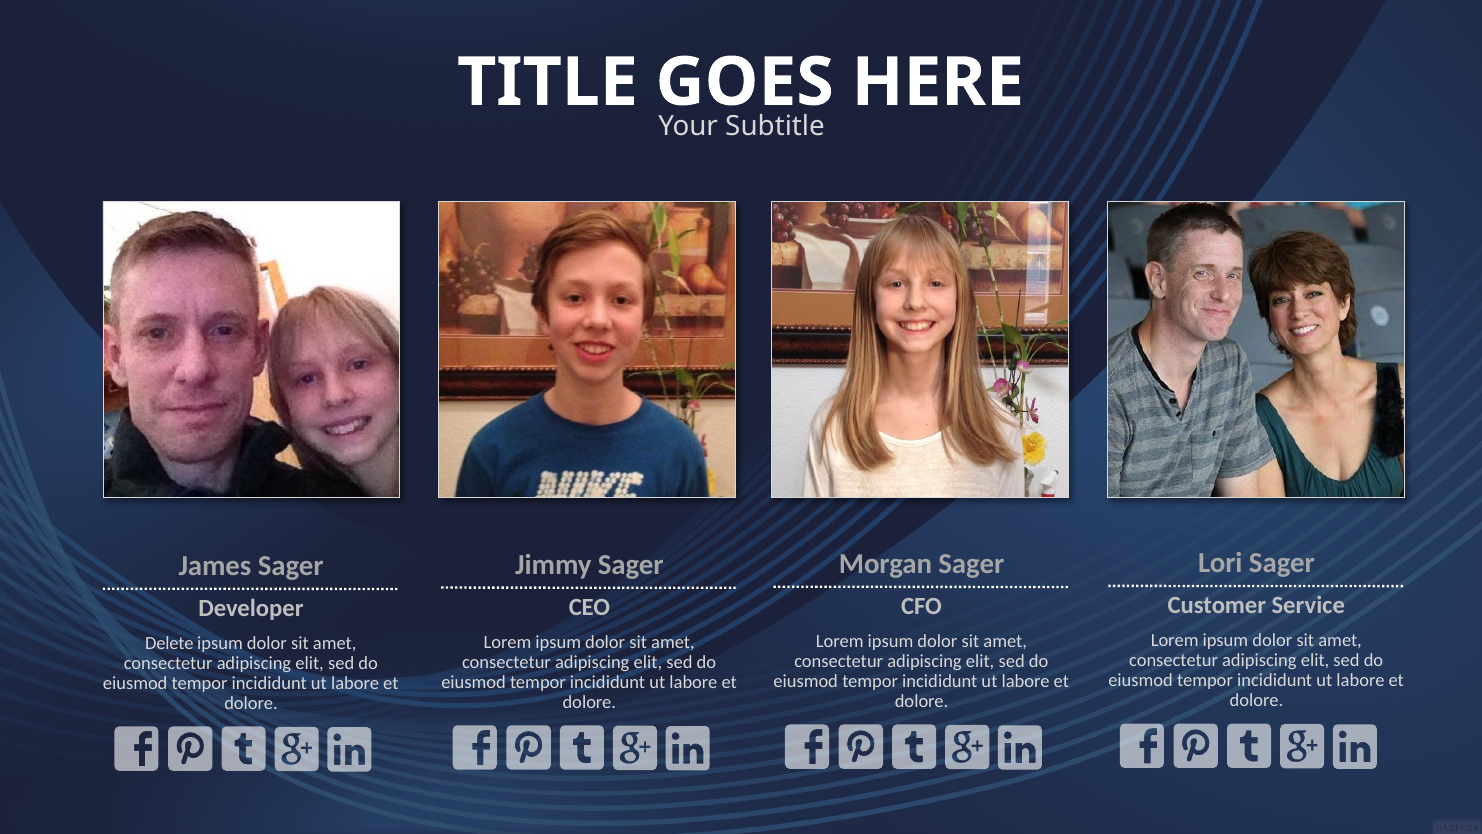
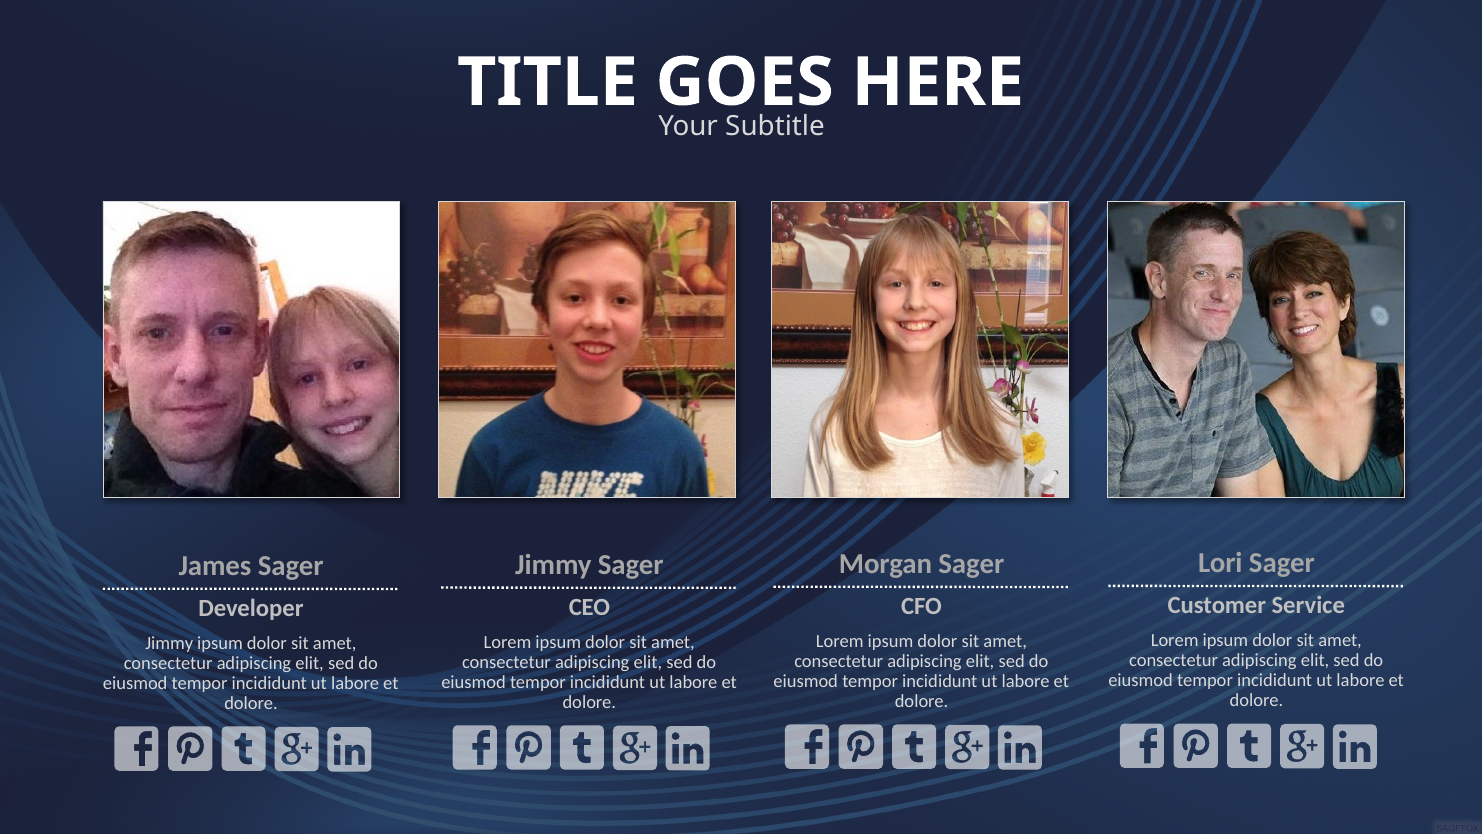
Delete at (169, 643): Delete -> Jimmy
